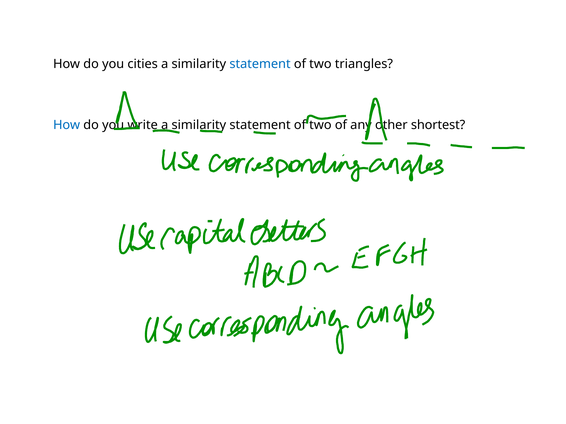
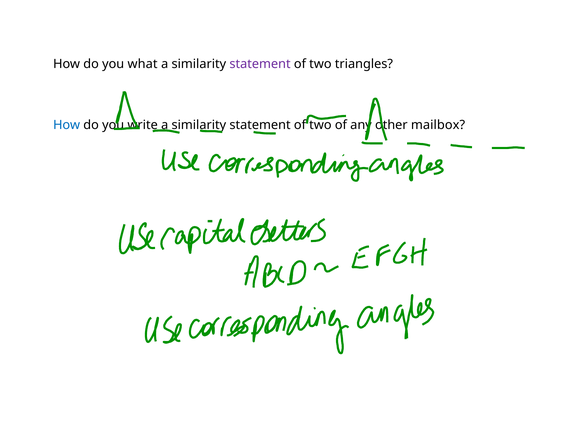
cities: cities -> what
statement at (260, 64) colour: blue -> purple
shortest: shortest -> mailbox
